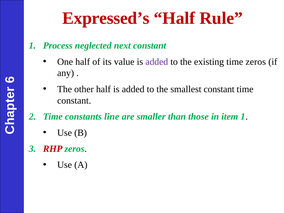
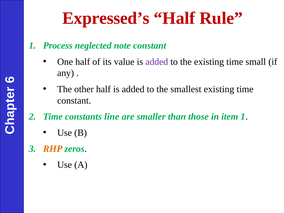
next: next -> note
time zeros: zeros -> small
smallest constant: constant -> existing
RHP colour: red -> orange
